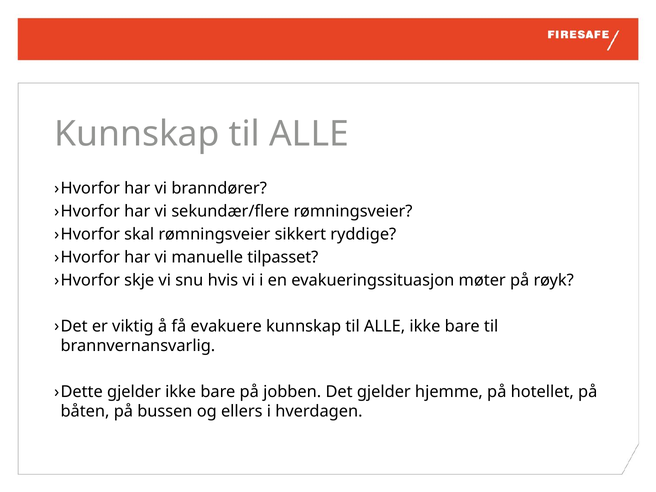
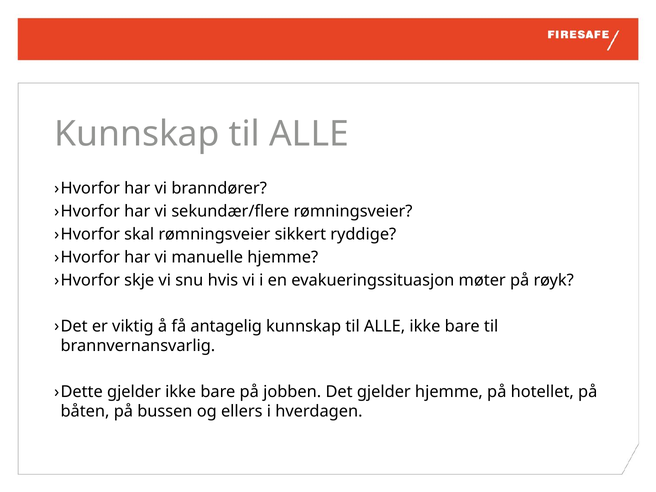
manuelle tilpasset: tilpasset -> hjemme
evakuere: evakuere -> antagelig
